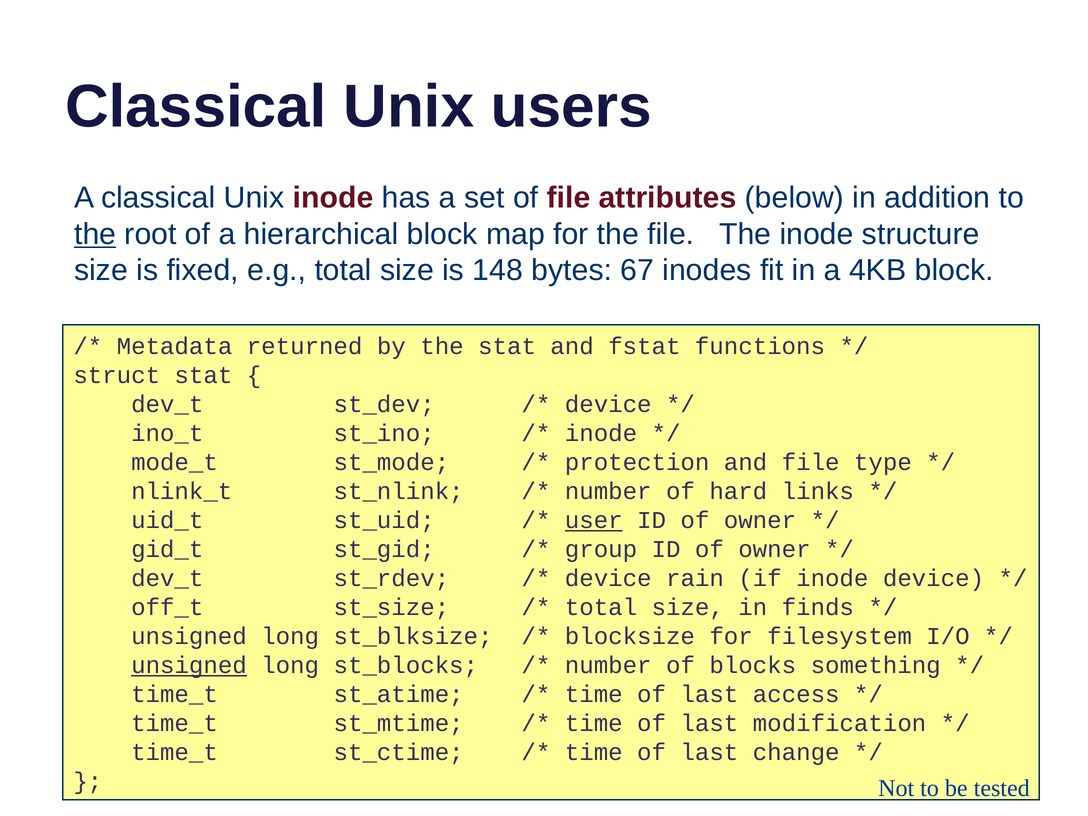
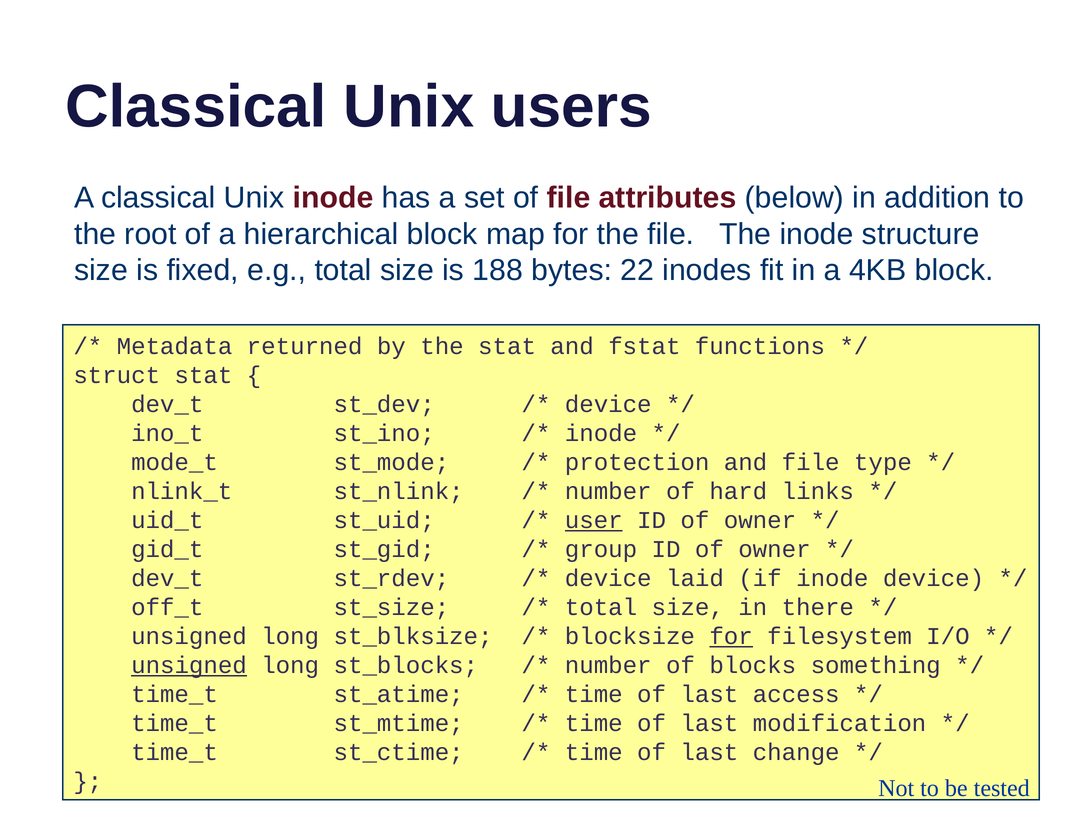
the at (95, 234) underline: present -> none
148: 148 -> 188
67: 67 -> 22
rain: rain -> laid
finds: finds -> there
for at (731, 637) underline: none -> present
